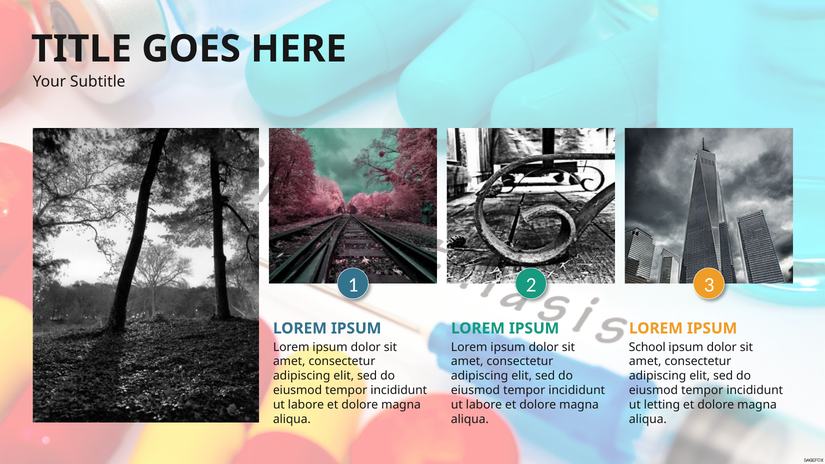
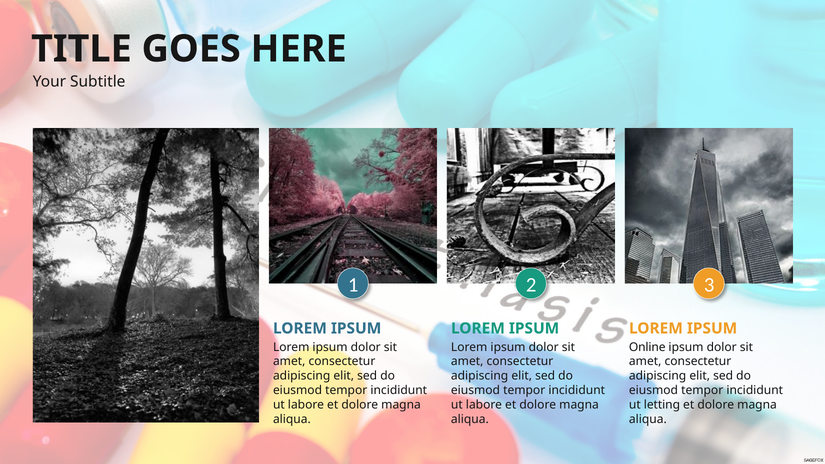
School: School -> Online
